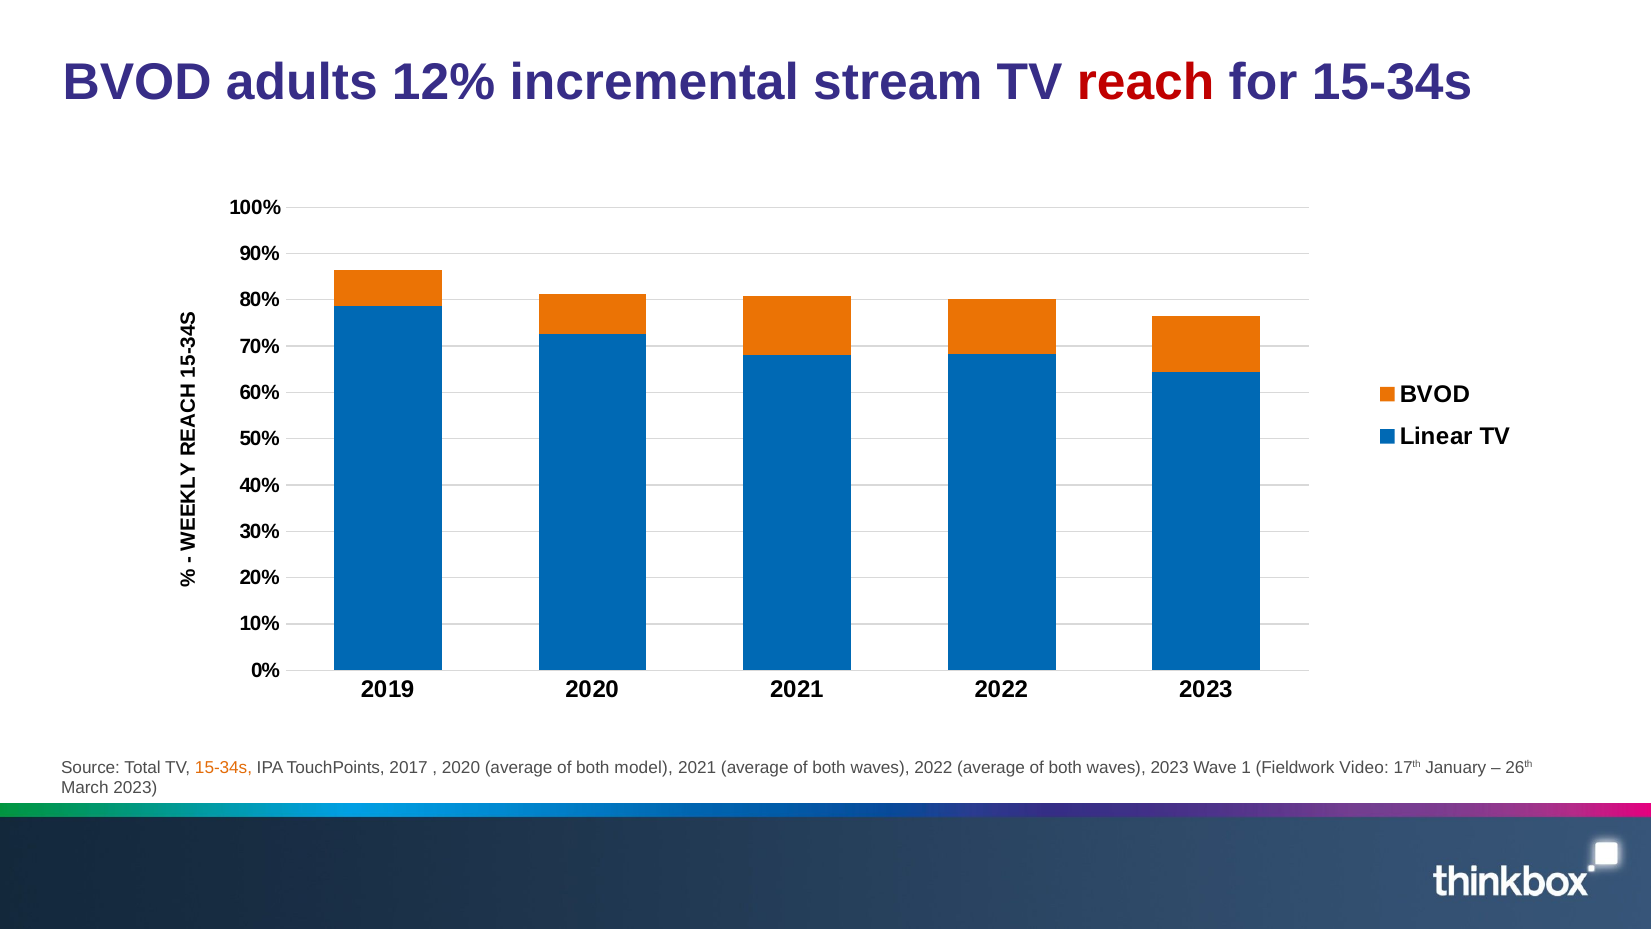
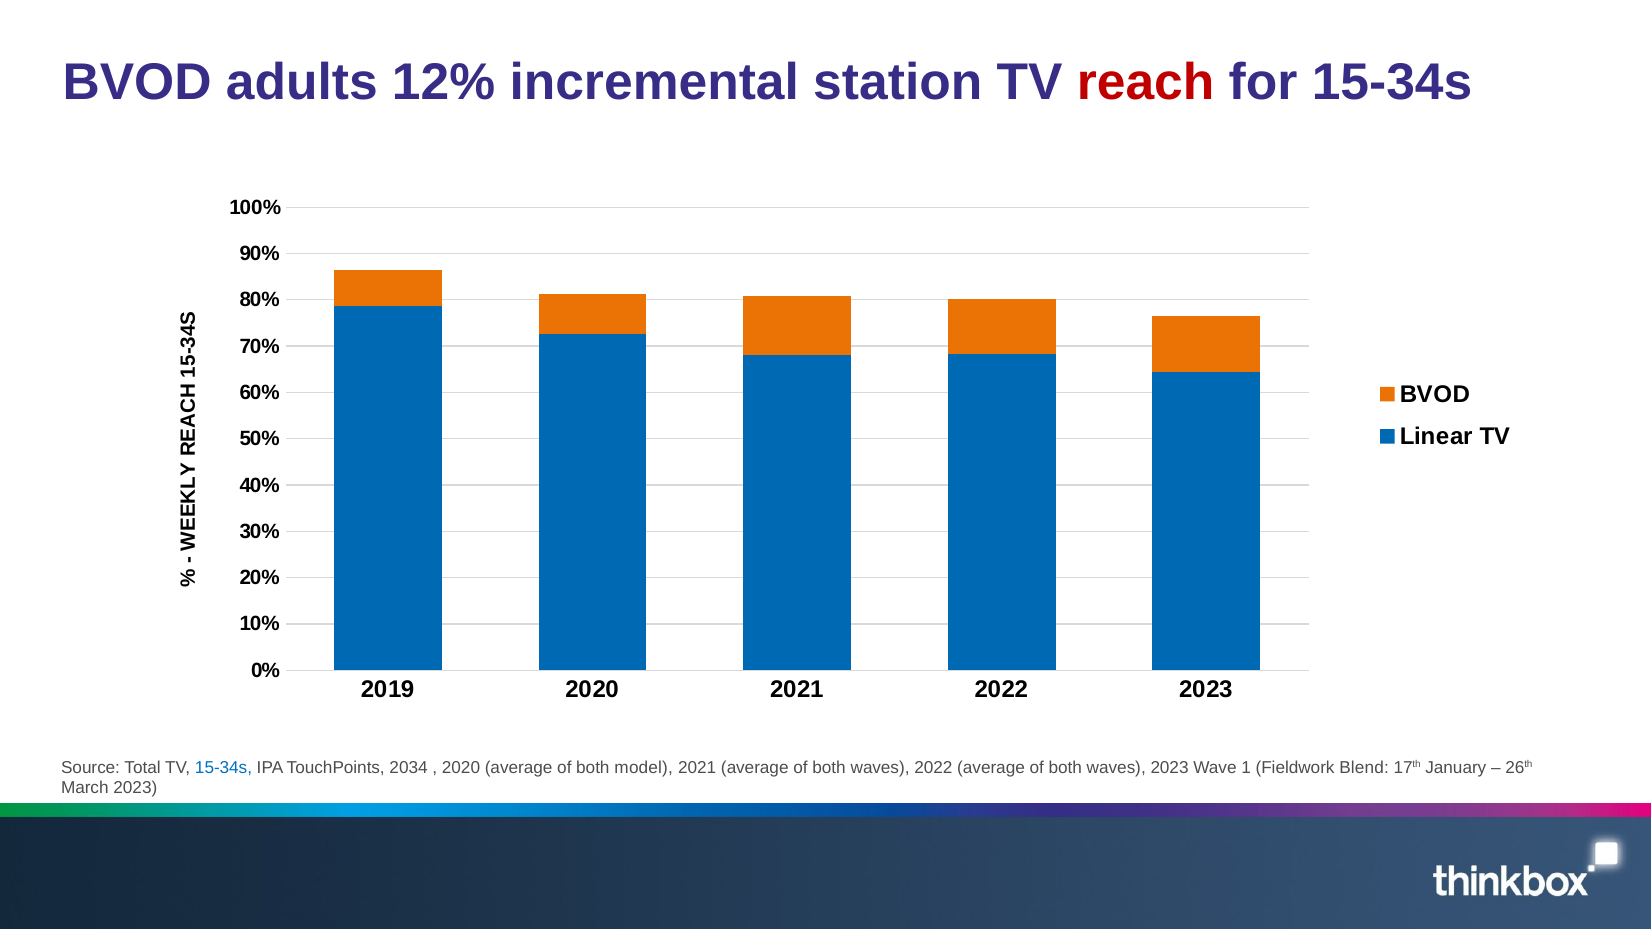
stream: stream -> station
15-34s at (224, 767) colour: orange -> blue
2017: 2017 -> 2034
Video: Video -> Blend
